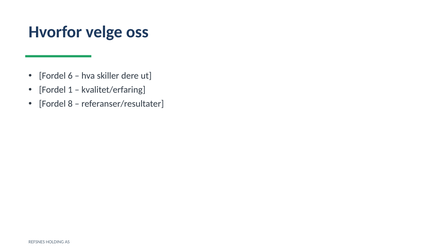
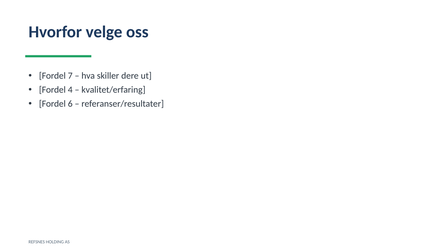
6: 6 -> 7
1: 1 -> 4
8: 8 -> 6
